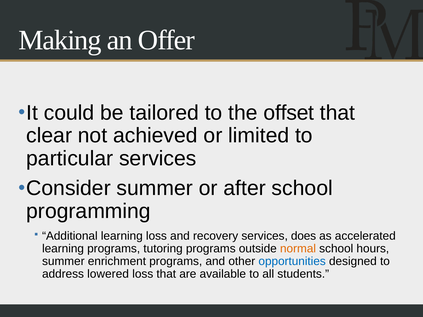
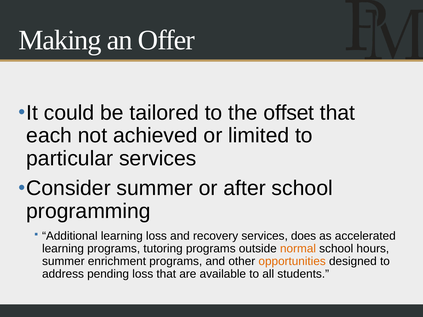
clear: clear -> each
opportunities colour: blue -> orange
lowered: lowered -> pending
